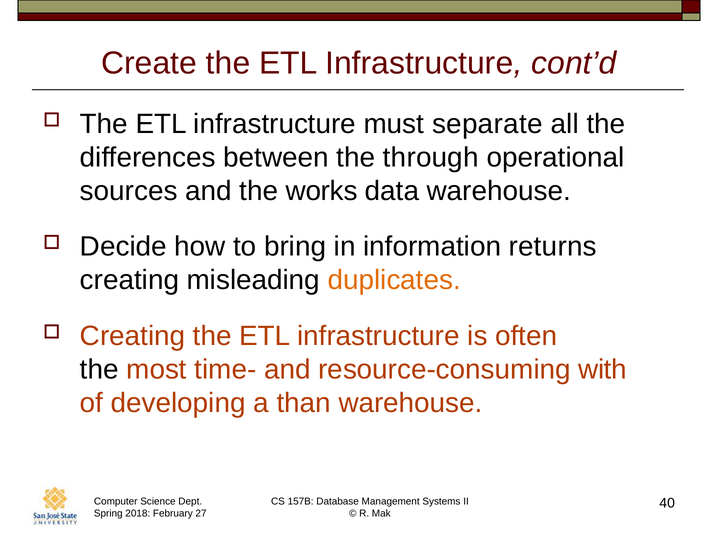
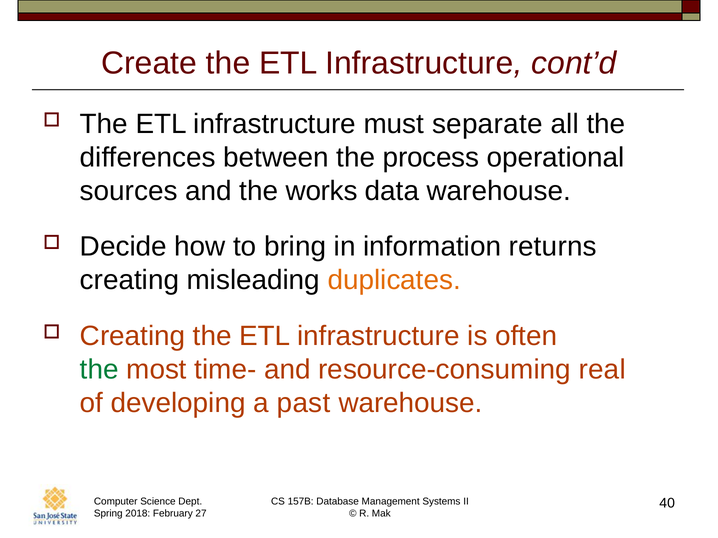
through: through -> process
the at (99, 370) colour: black -> green
with: with -> real
than: than -> past
